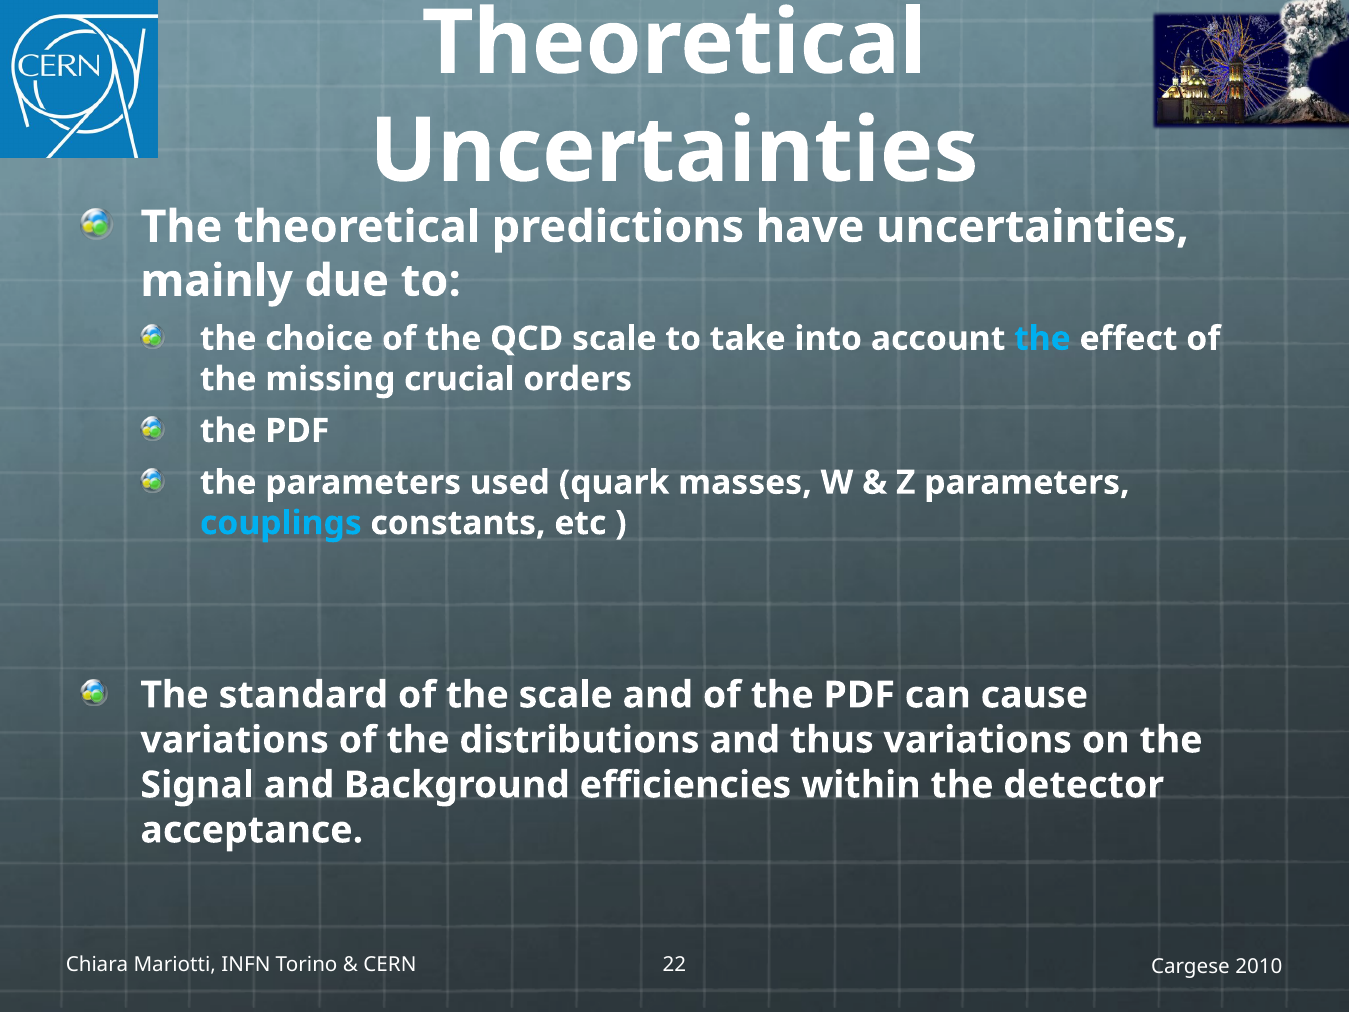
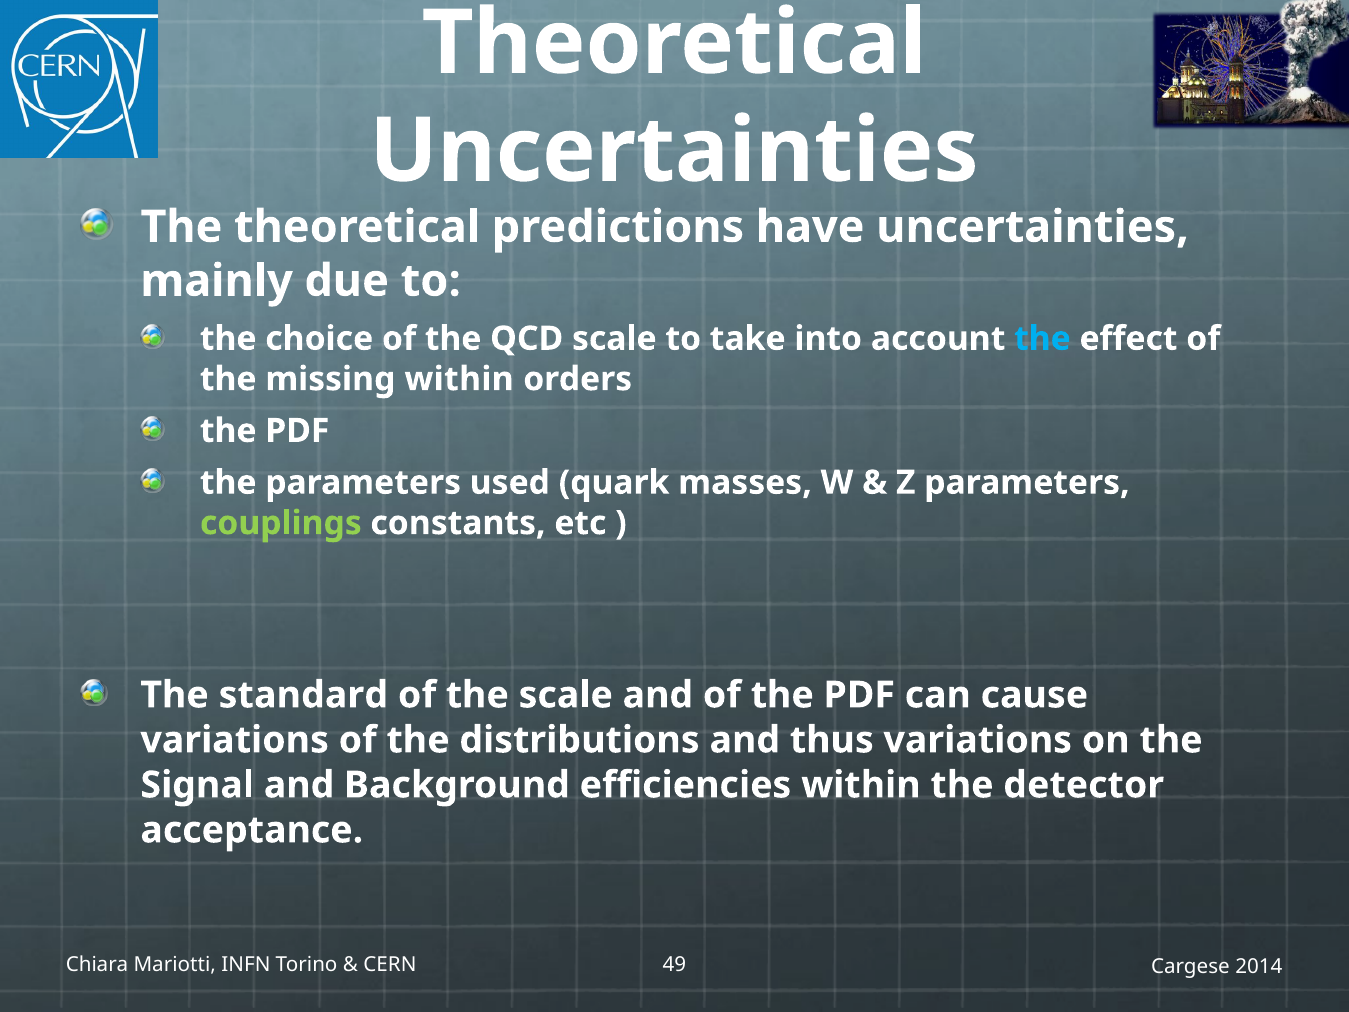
missing crucial: crucial -> within
couplings colour: light blue -> light green
22: 22 -> 49
2010: 2010 -> 2014
